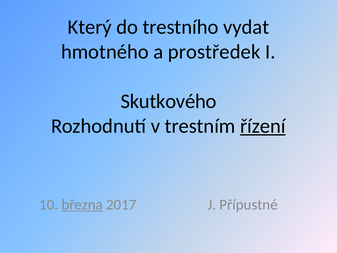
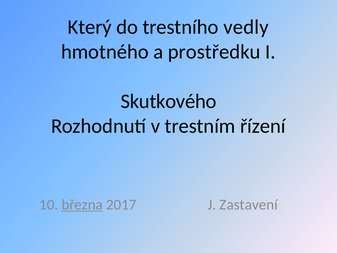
vydat: vydat -> vedly
prostředek: prostředek -> prostředku
řízení underline: present -> none
Přípustné: Přípustné -> Zastavení
